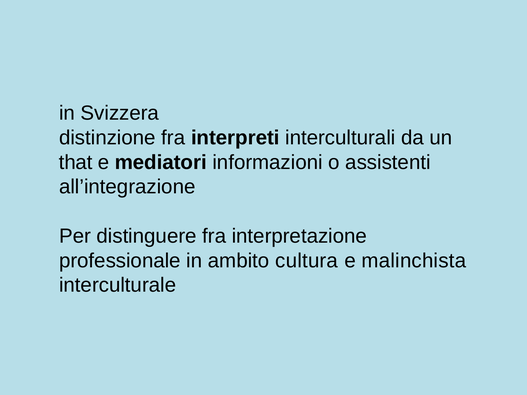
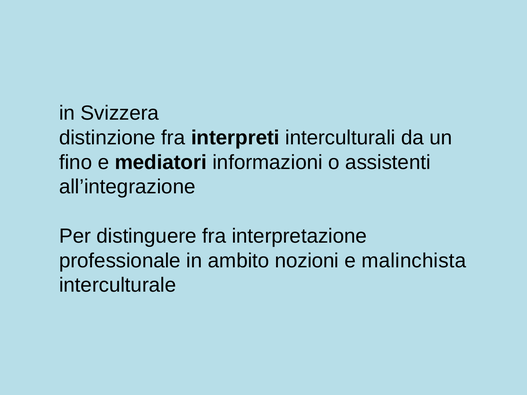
that: that -> fino
cultura: cultura -> nozioni
